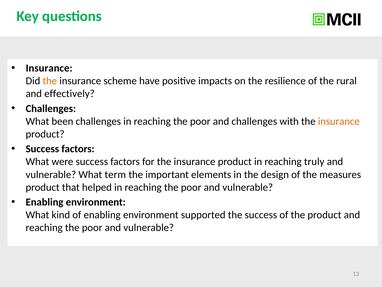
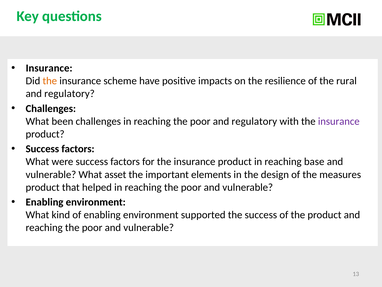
effectively at (69, 94): effectively -> regulatory
poor and challenges: challenges -> regulatory
insurance at (339, 121) colour: orange -> purple
truly: truly -> base
term: term -> asset
